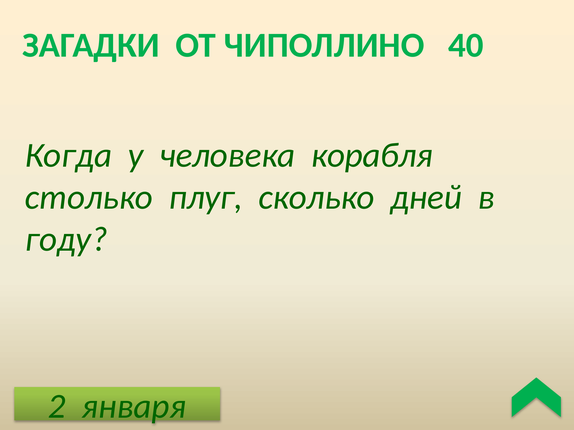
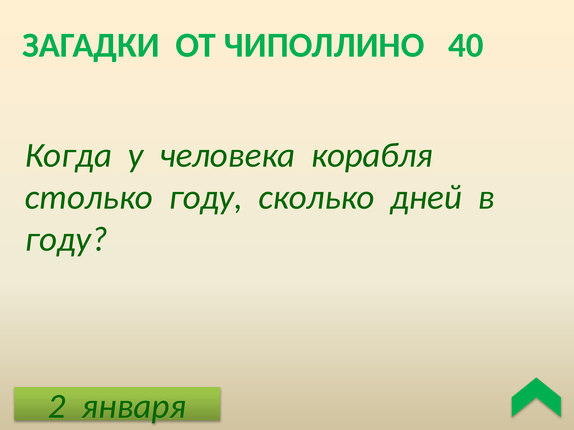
столько плуг: плуг -> году
